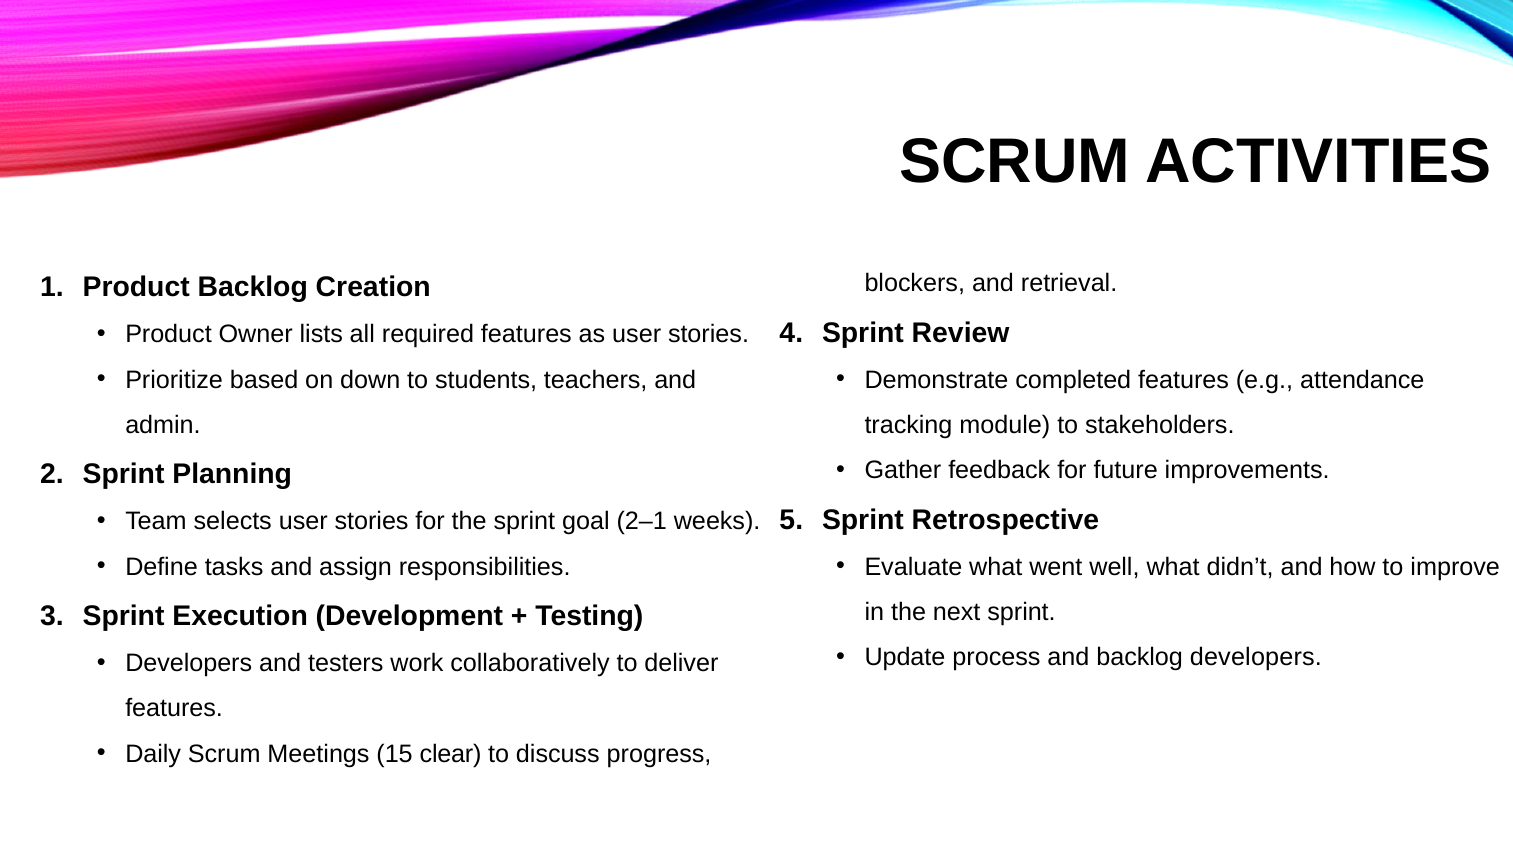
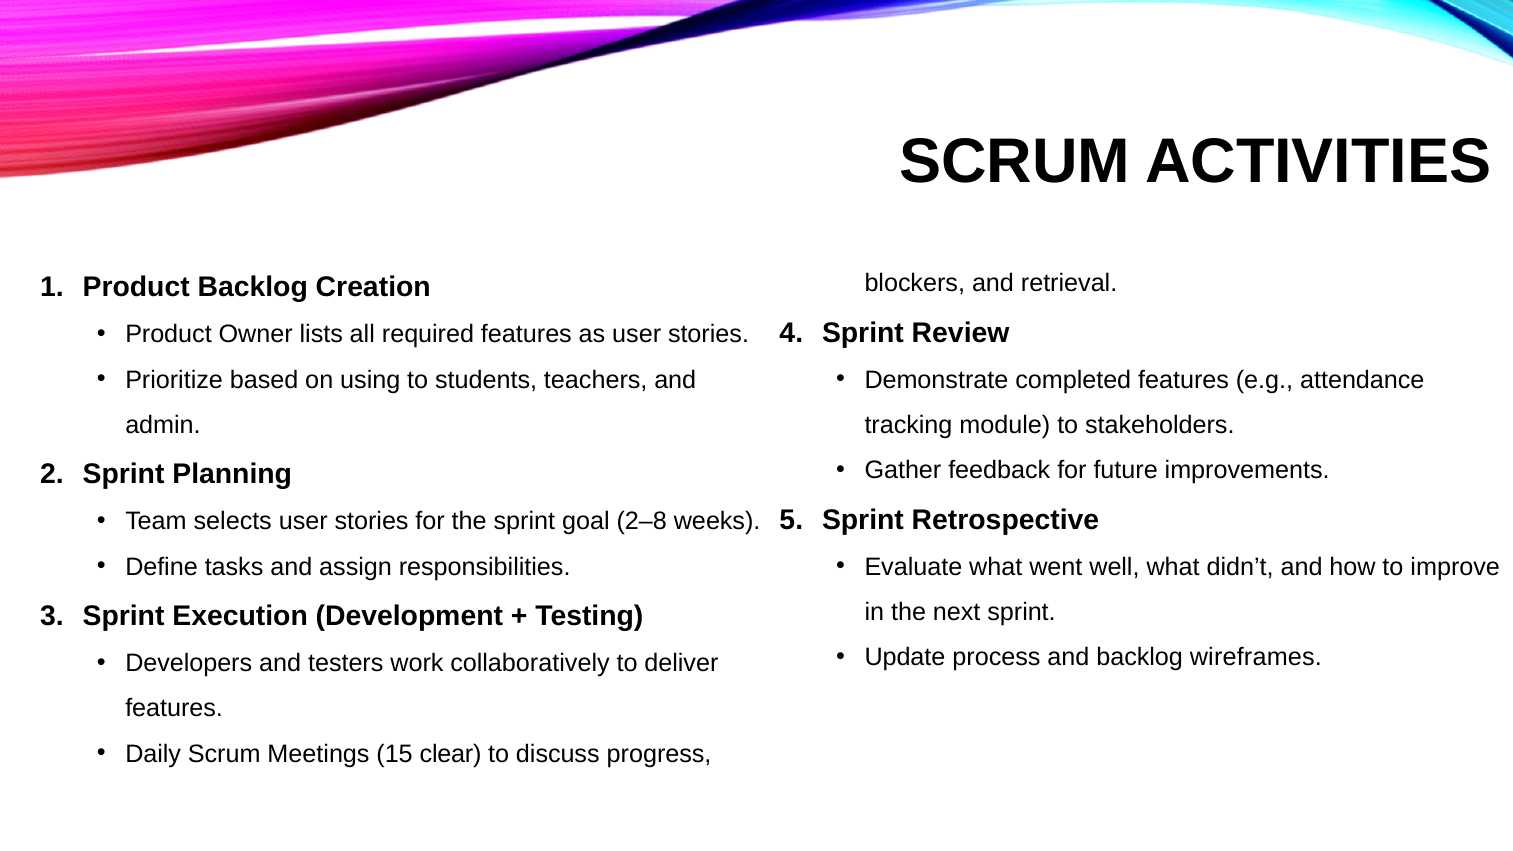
down: down -> using
2–1: 2–1 -> 2–8
backlog developers: developers -> wireframes
